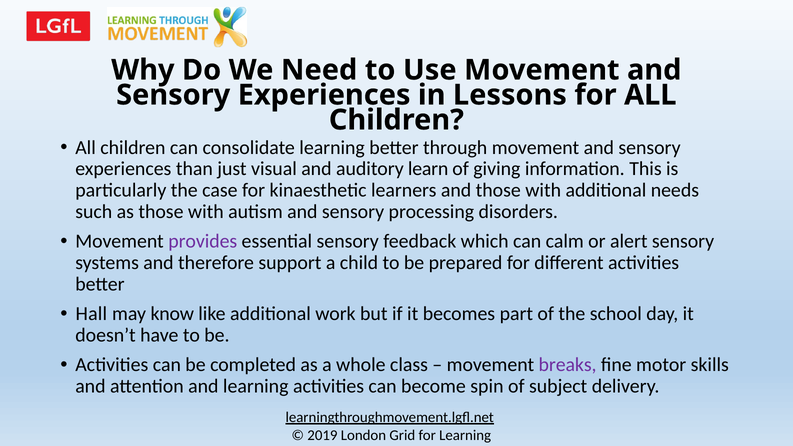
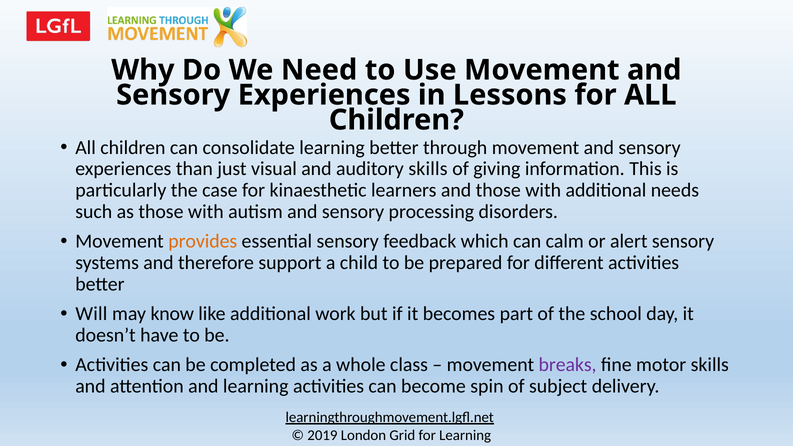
auditory learn: learn -> skills
provides colour: purple -> orange
Hall: Hall -> Will
